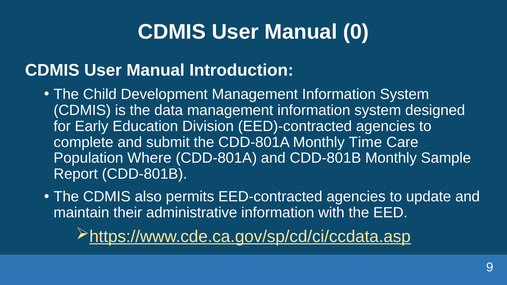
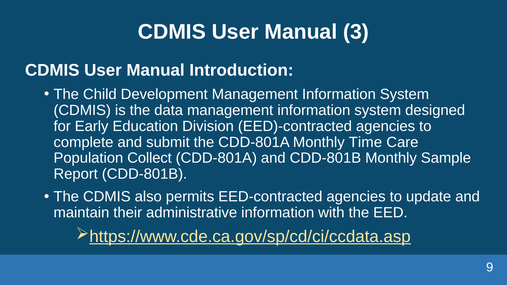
0: 0 -> 3
Where: Where -> Collect
